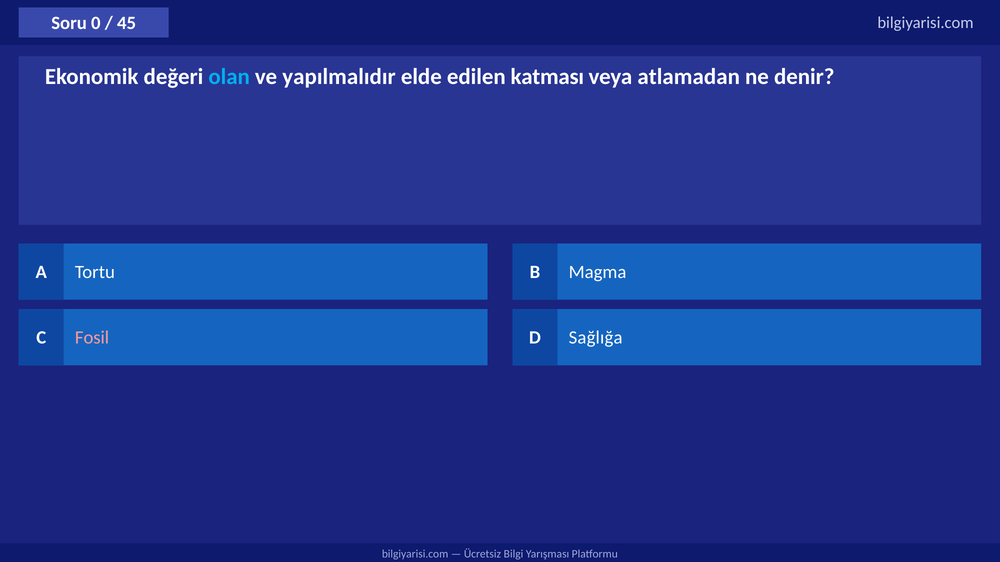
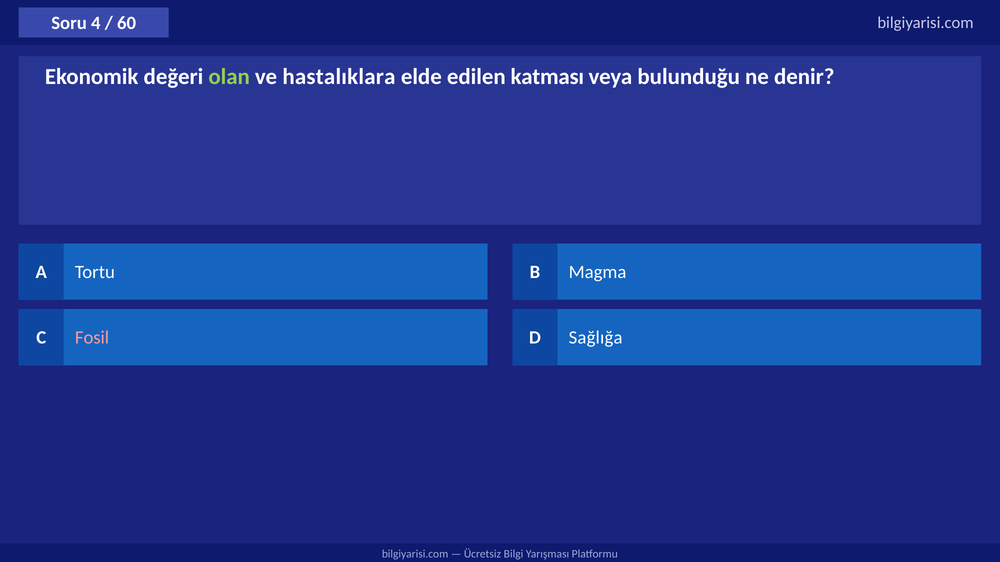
0: 0 -> 4
45: 45 -> 60
olan colour: light blue -> light green
yapılmalıdır: yapılmalıdır -> hastalıklara
atlamadan: atlamadan -> bulunduğu
